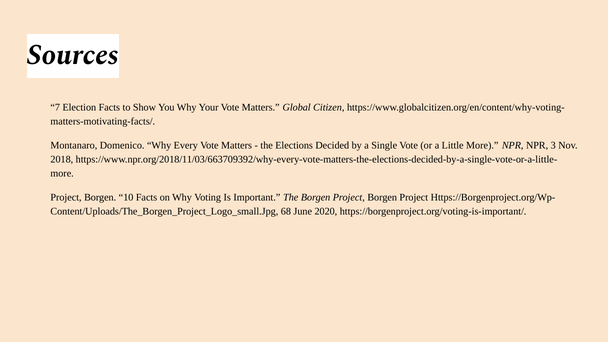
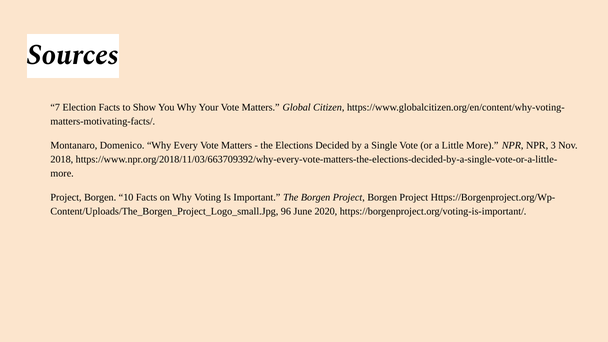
68: 68 -> 96
